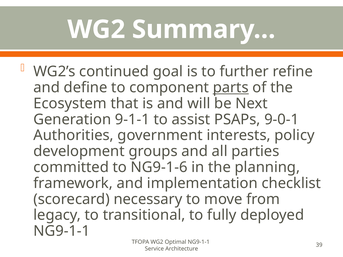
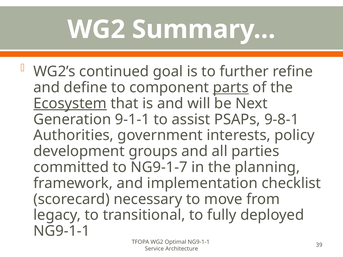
Ecosystem underline: none -> present
9-0-1: 9-0-1 -> 9-8-1
NG9-1-6: NG9-1-6 -> NG9-1-7
